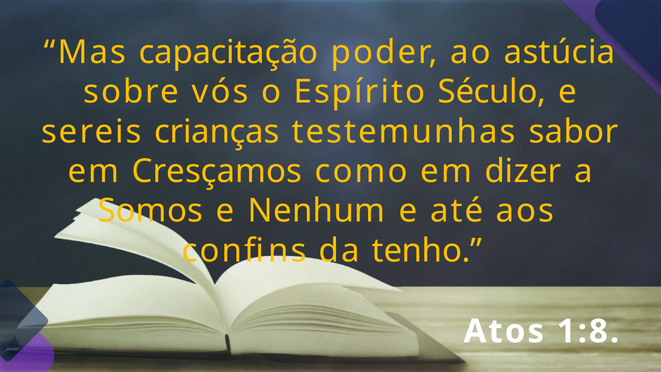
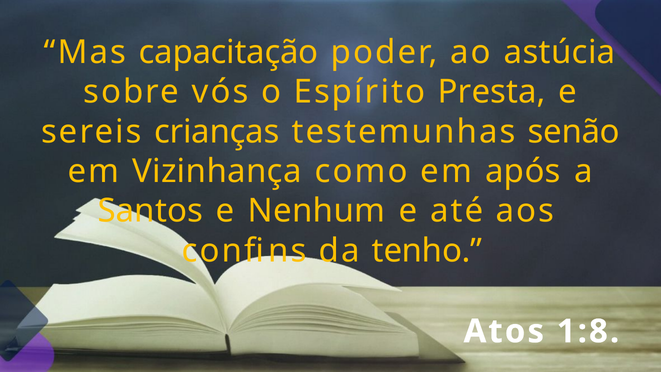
Século: Século -> Presta
sabor: sabor -> senão
Cresçamos: Cresçamos -> Vizinhança
dizer: dizer -> após
Somos: Somos -> Santos
